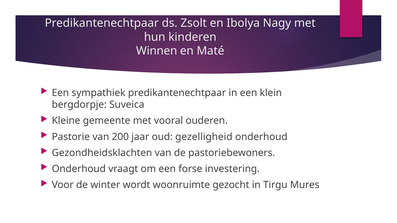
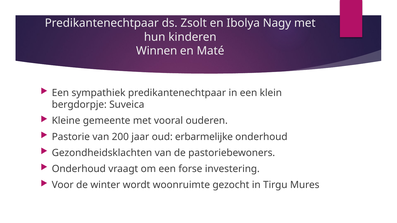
gezelligheid: gezelligheid -> erbarmelijke
